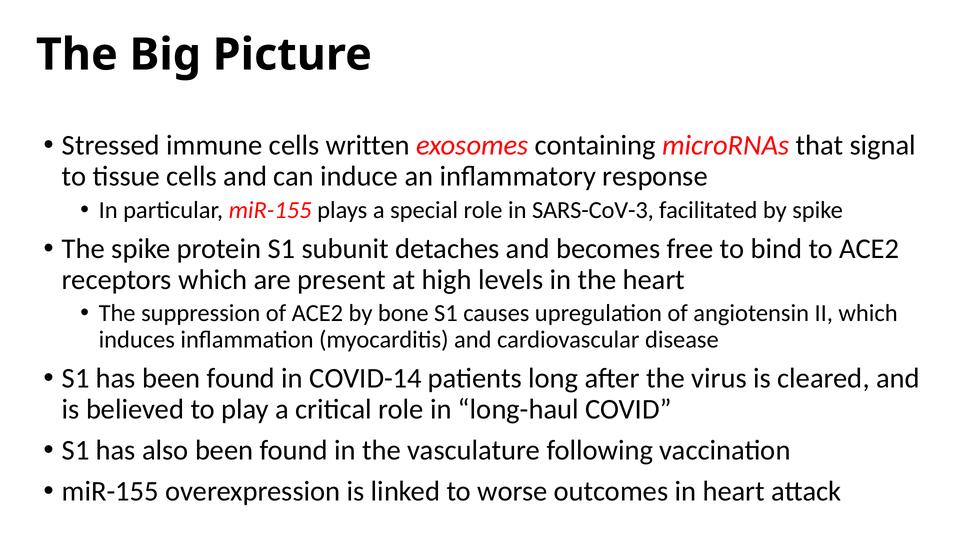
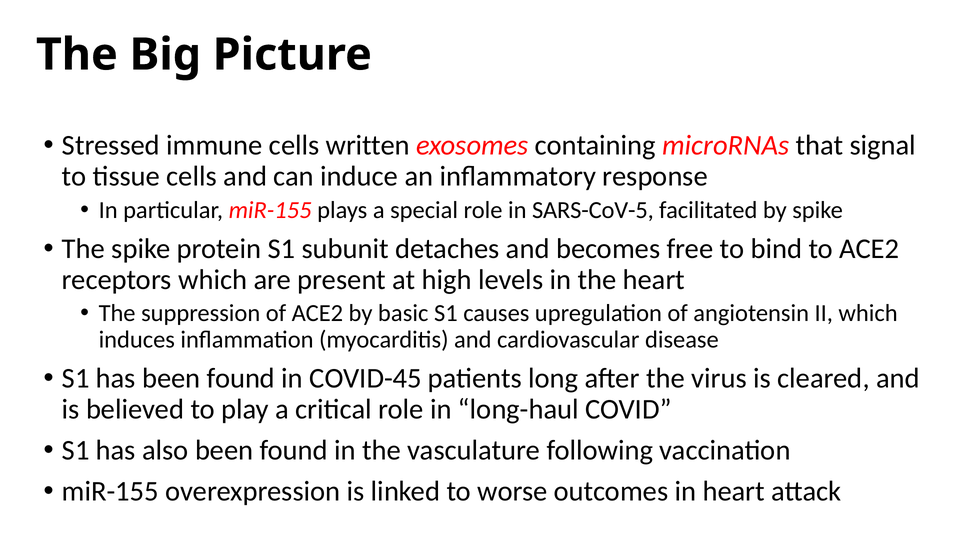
SARS-CoV-3: SARS-CoV-3 -> SARS-CoV-5
bone: bone -> basic
COVID-14: COVID-14 -> COVID-45
